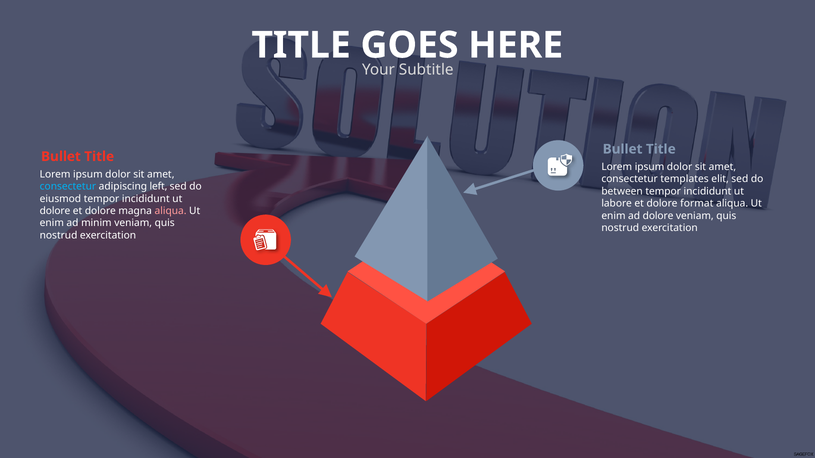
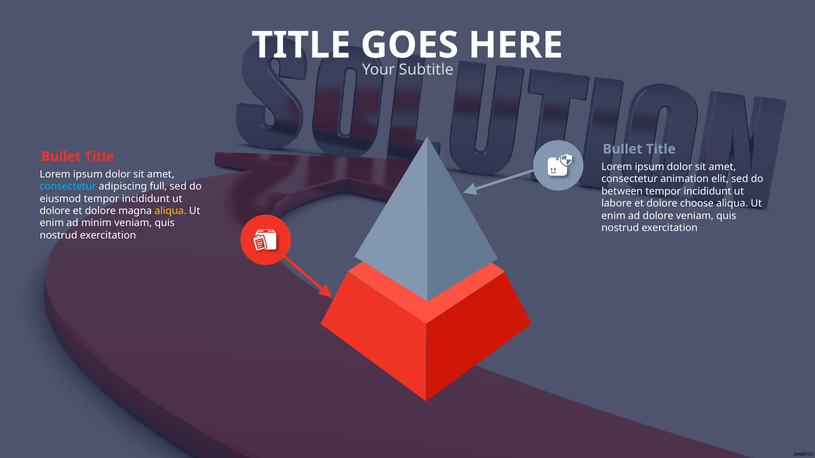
templates: templates -> animation
left: left -> full
format: format -> choose
aliqua at (171, 211) colour: pink -> yellow
